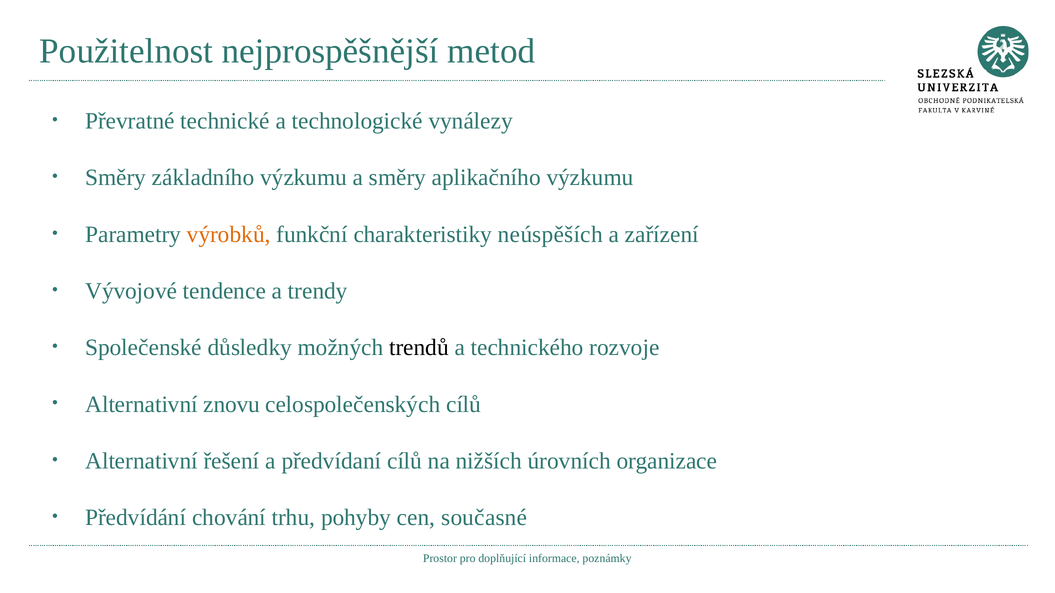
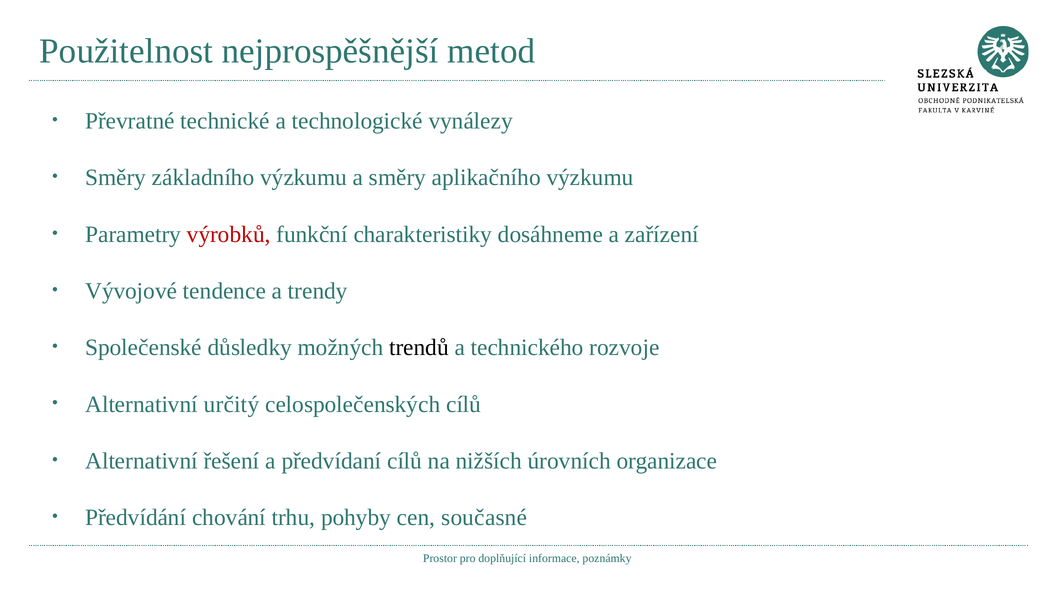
výrobků colour: orange -> red
neúspěších: neúspěších -> dosáhneme
znovu: znovu -> určitý
